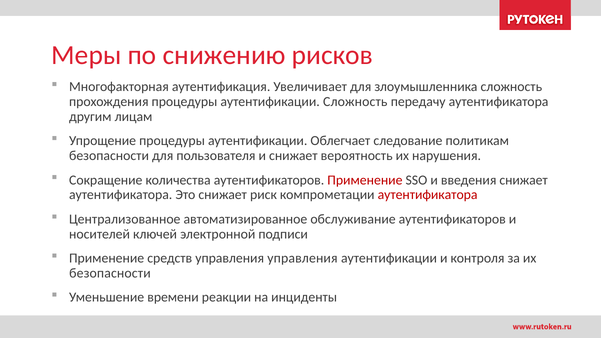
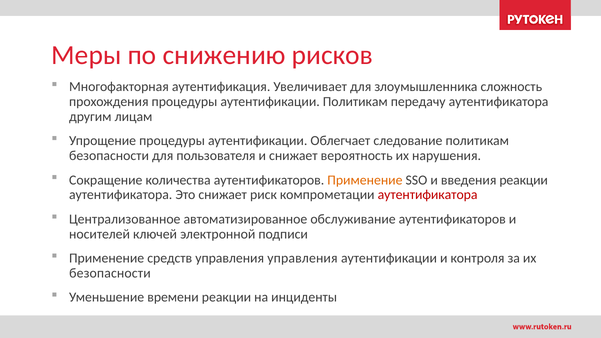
аутентификации Сложность: Сложность -> Политикам
Применение at (365, 180) colour: red -> orange
введения снижает: снижает -> реакции
